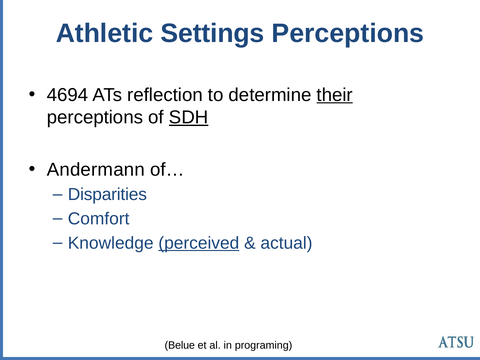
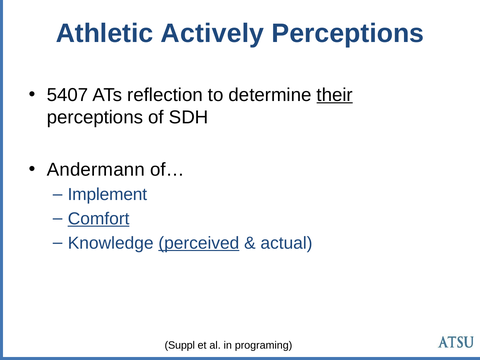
Settings: Settings -> Actively
4694: 4694 -> 5407
SDH underline: present -> none
Disparities: Disparities -> Implement
Comfort underline: none -> present
Belue: Belue -> Suppl
